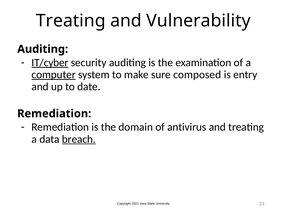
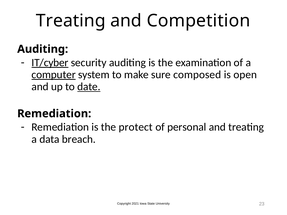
Vulnerability: Vulnerability -> Competition
entry: entry -> open
date underline: none -> present
domain: domain -> protect
antivirus: antivirus -> personal
breach underline: present -> none
